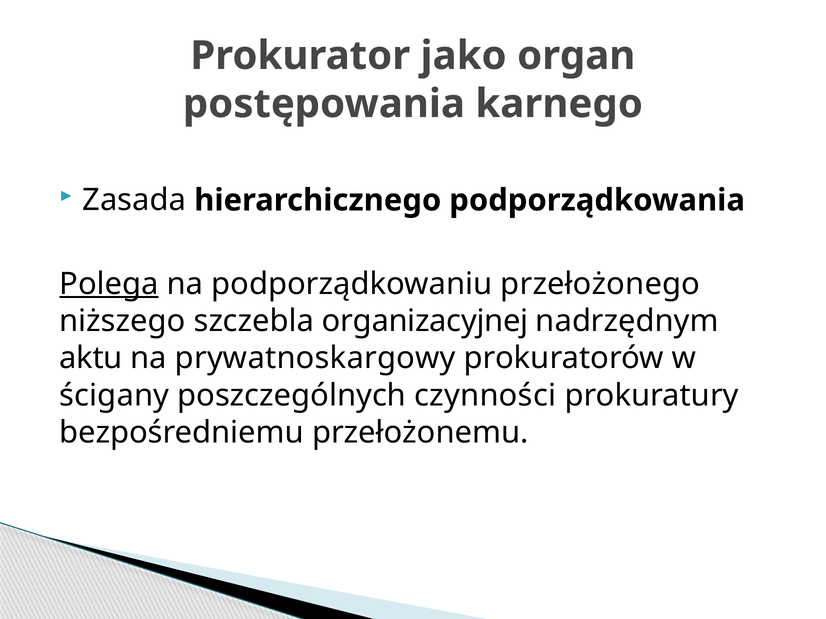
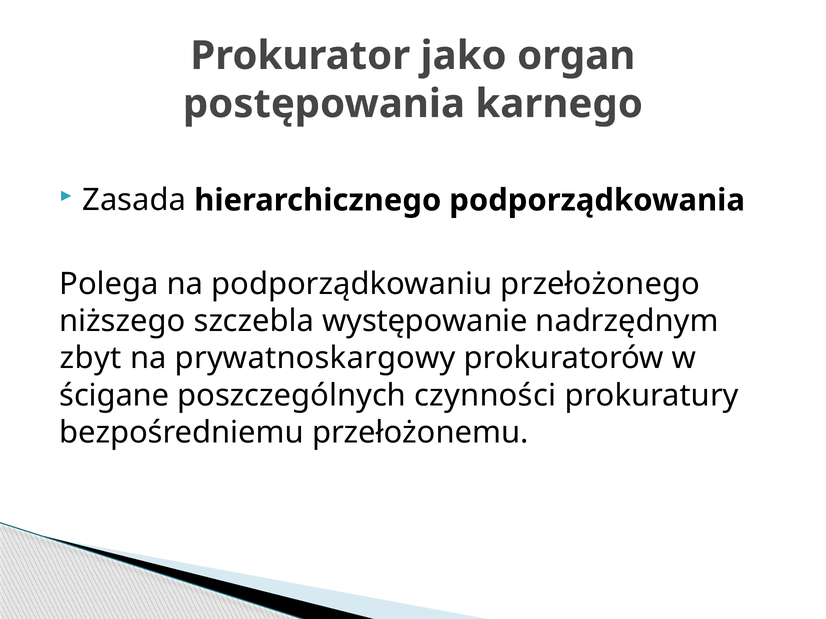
Polega underline: present -> none
organizacyjnej: organizacyjnej -> występowanie
aktu: aktu -> zbyt
ścigany: ścigany -> ścigane
